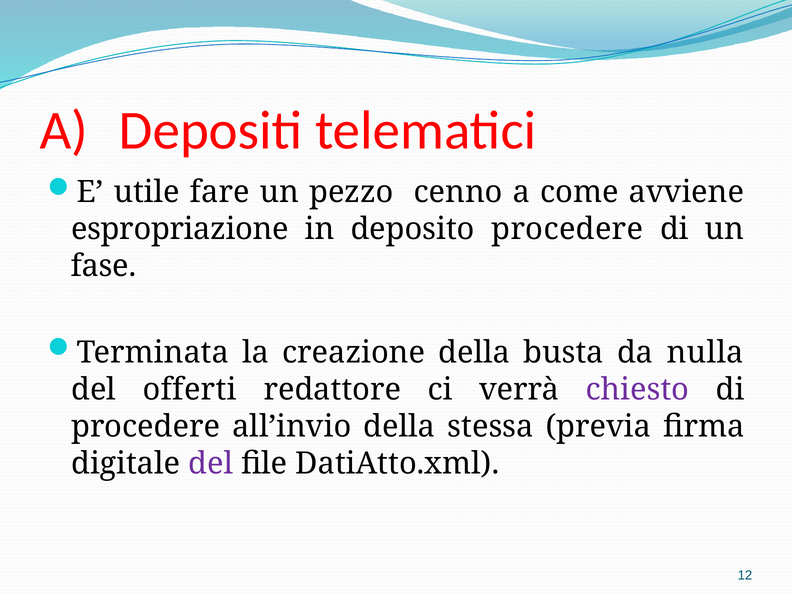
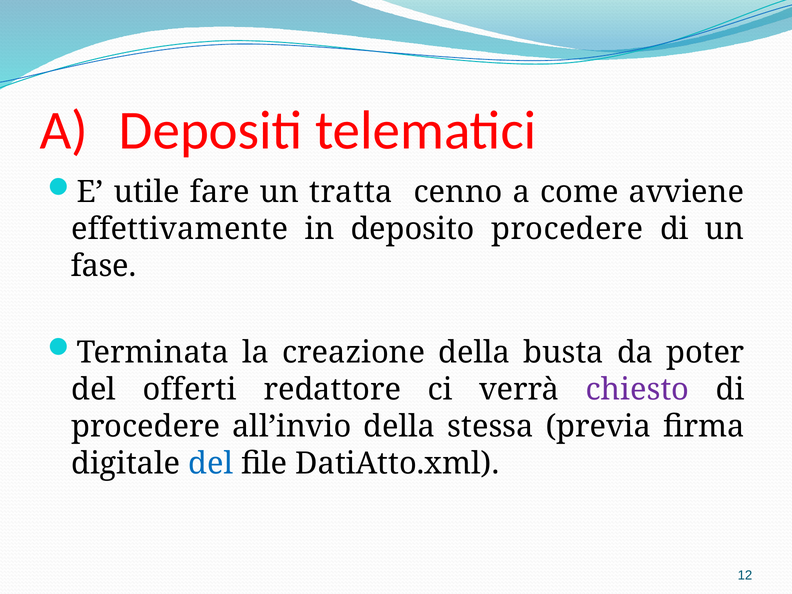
pezzo: pezzo -> tratta
espropriazione: espropriazione -> effettivamente
nulla: nulla -> poter
del at (211, 463) colour: purple -> blue
